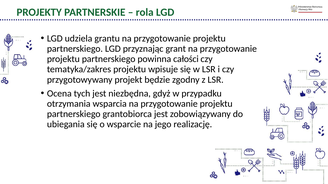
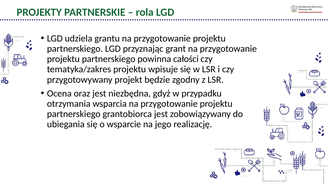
tych: tych -> oraz
